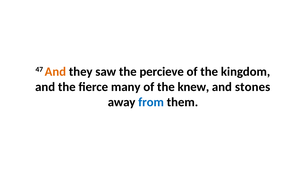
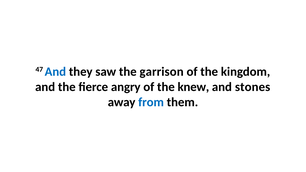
And at (55, 72) colour: orange -> blue
percieve: percieve -> garrison
many: many -> angry
